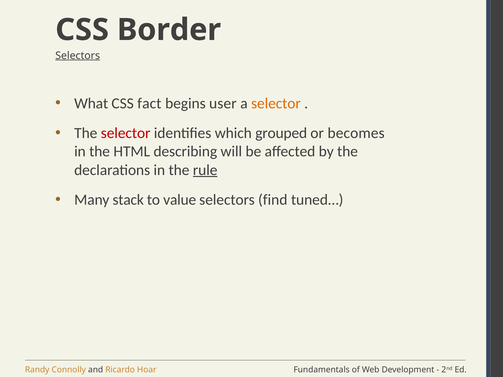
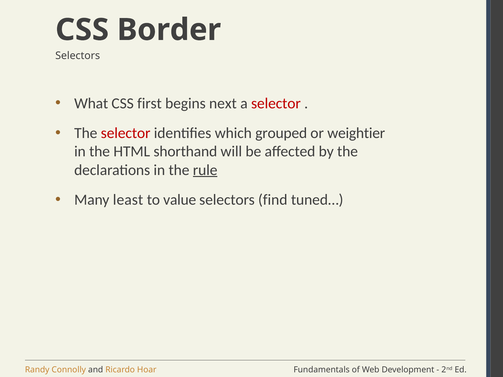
Selectors at (78, 56) underline: present -> none
fact: fact -> first
user: user -> next
selector at (276, 103) colour: orange -> red
becomes: becomes -> weightier
describing: describing -> shorthand
stack: stack -> least
